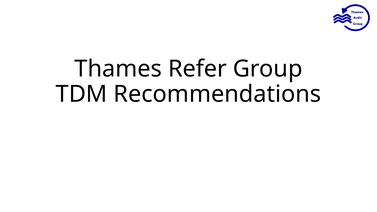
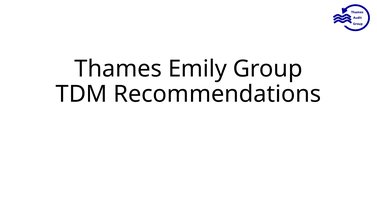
Refer: Refer -> Emily
